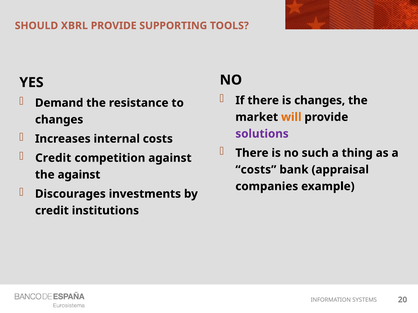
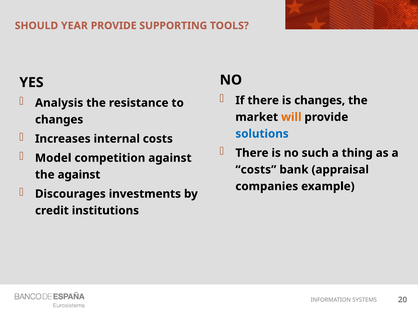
XBRL: XBRL -> YEAR
Demand: Demand -> Analysis
solutions colour: purple -> blue
Credit at (53, 158): Credit -> Model
